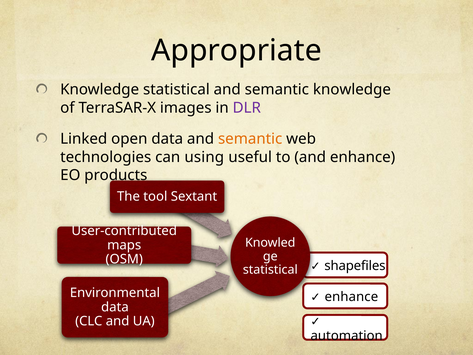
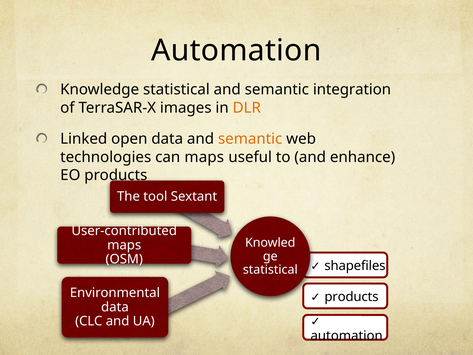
Appropriate at (236, 51): Appropriate -> Automation
semantic knowledge: knowledge -> integration
DLR colour: purple -> orange
can using: using -> maps
enhance at (351, 296): enhance -> products
